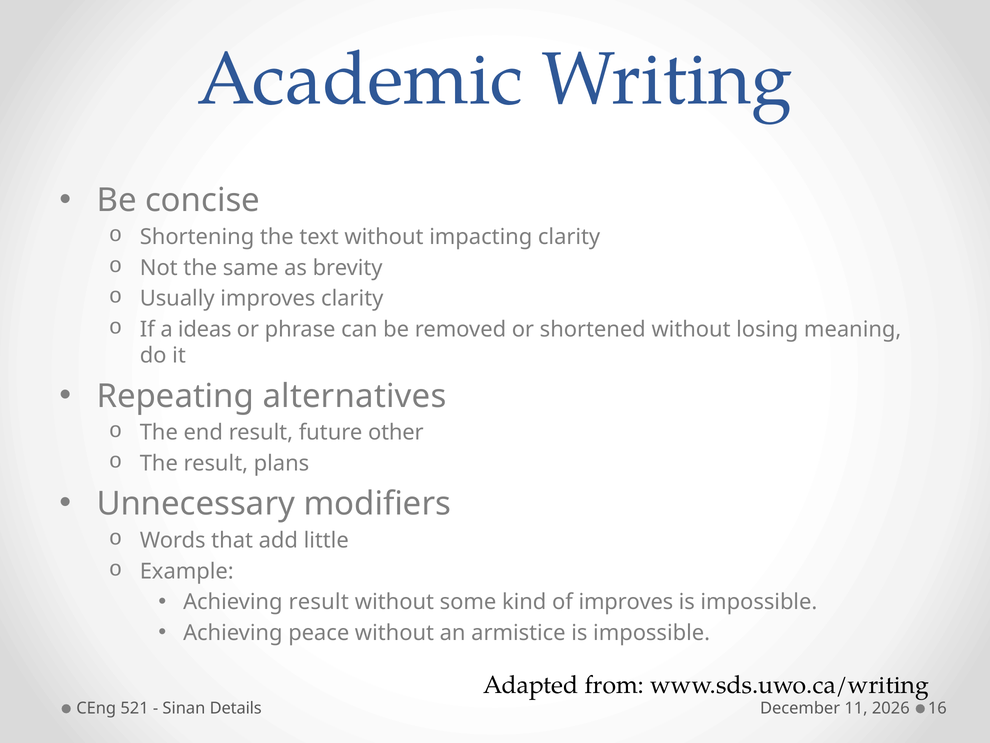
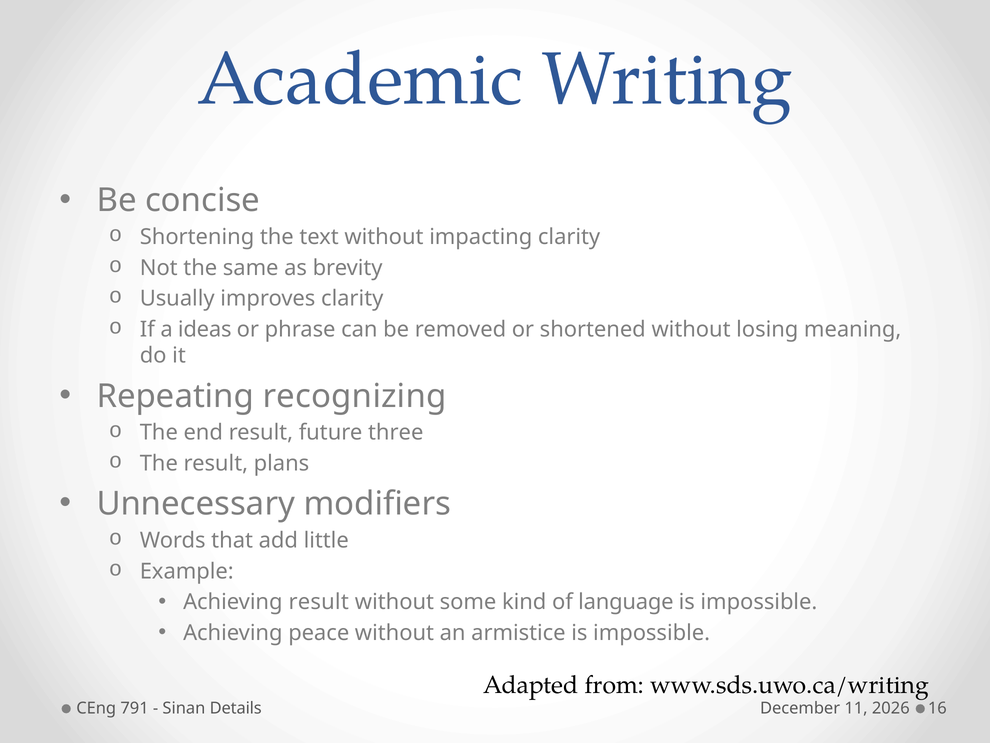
alternatives: alternatives -> recognizing
other: other -> three
of improves: improves -> language
521: 521 -> 791
